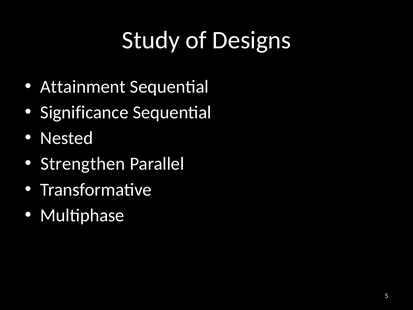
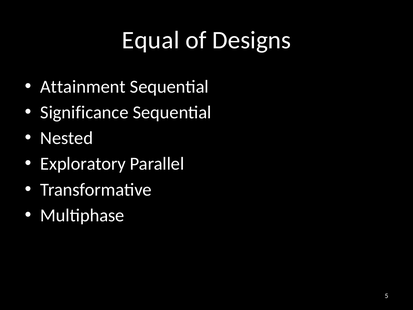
Study: Study -> Equal
Strengthen: Strengthen -> Exploratory
